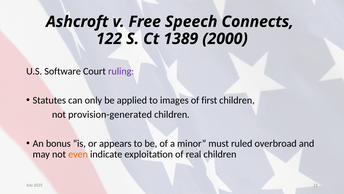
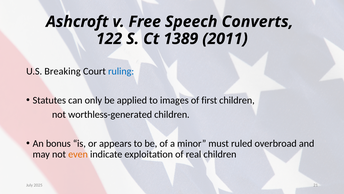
Connects: Connects -> Converts
2000: 2000 -> 2011
Software: Software -> Breaking
ruling colour: purple -> blue
provision-generated: provision-generated -> worthless-generated
